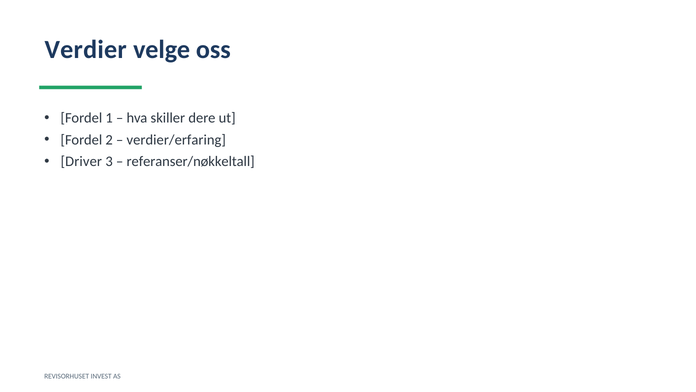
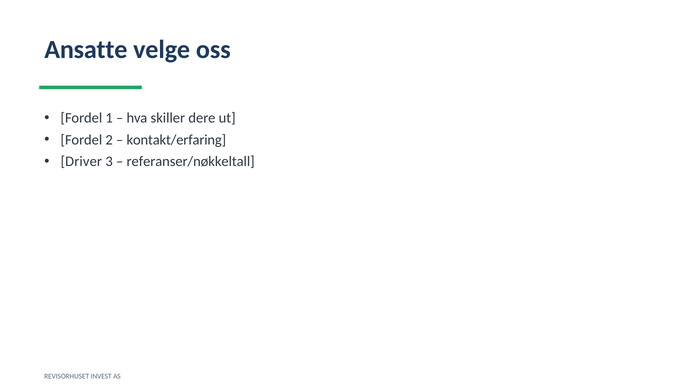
Verdier: Verdier -> Ansatte
verdier/erfaring: verdier/erfaring -> kontakt/erfaring
